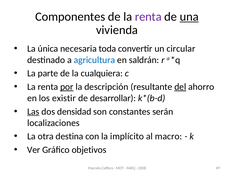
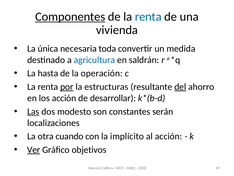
Componentes underline: none -> present
renta at (148, 17) colour: purple -> blue
una underline: present -> none
circular: circular -> medida
parte: parte -> hasta
cualquiera: cualquiera -> operación
descripción: descripción -> estructuras
los existir: existir -> acción
densidad: densidad -> modesto
destina: destina -> cuando
al macro: macro -> acción
Ver underline: none -> present
